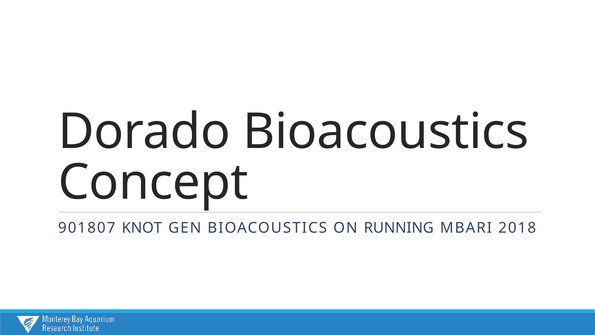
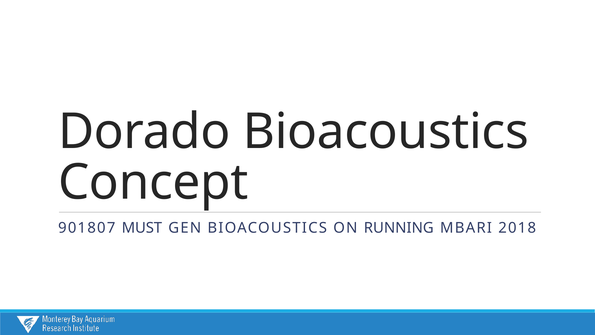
KNOT: KNOT -> MUST
